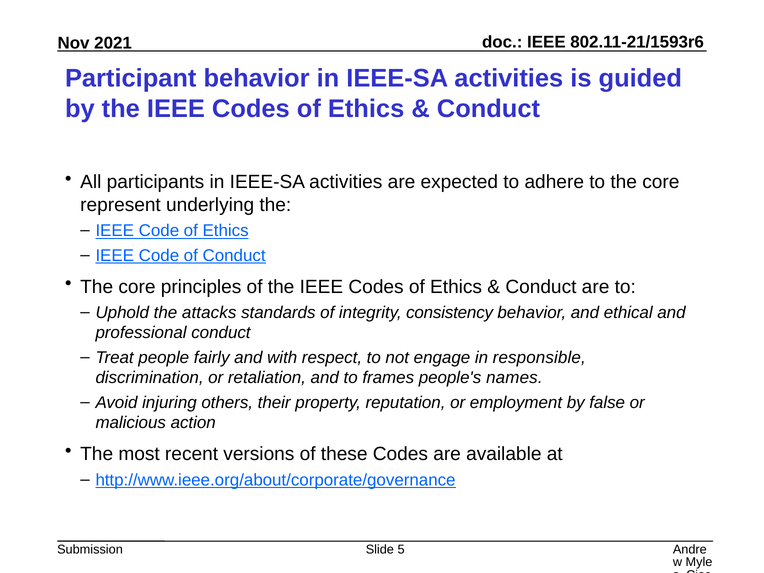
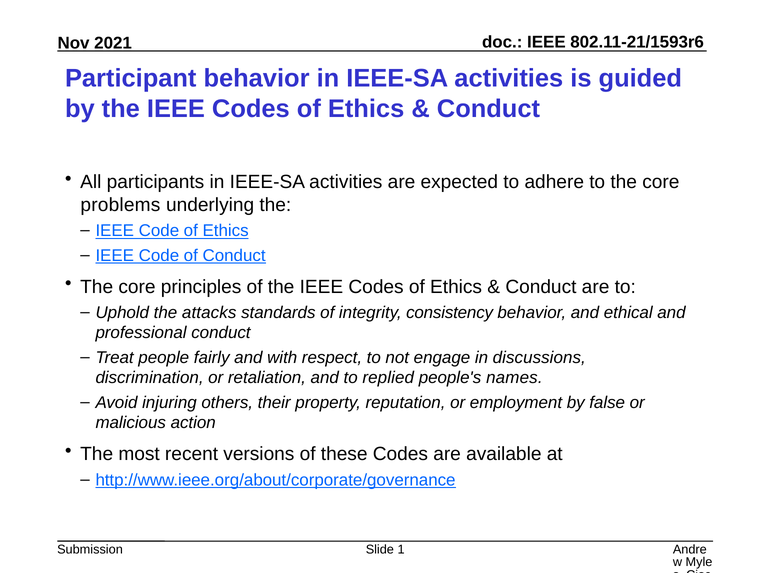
represent: represent -> problems
responsible: responsible -> discussions
frames: frames -> replied
5: 5 -> 1
